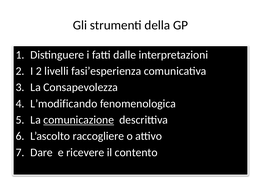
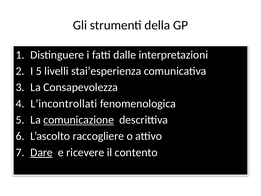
I 2: 2 -> 5
fasi’esperienza: fasi’esperienza -> stai’esperienza
L’modificando: L’modificando -> L’incontrollati
Dare underline: none -> present
